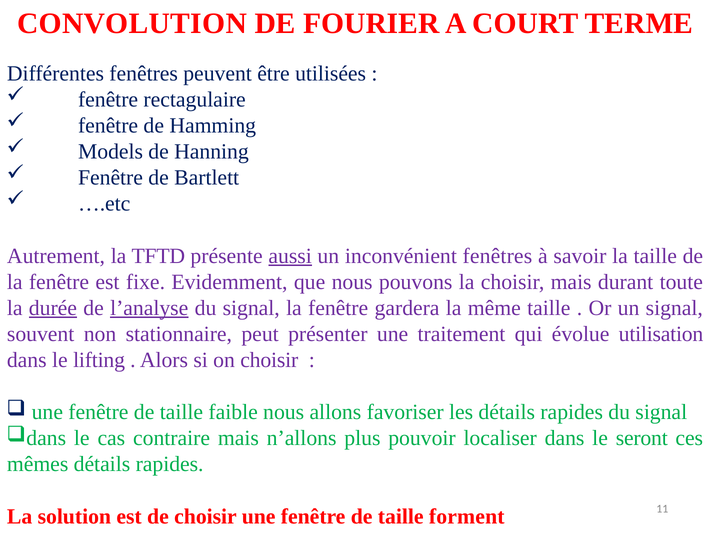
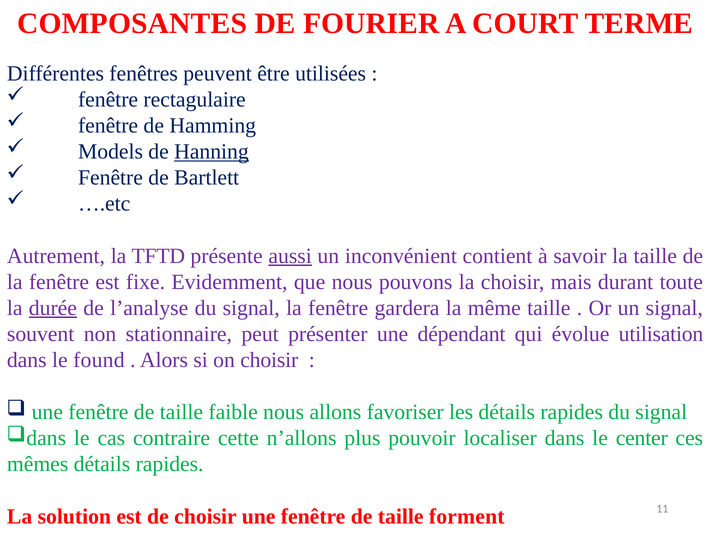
CONVOLUTION: CONVOLUTION -> COMPOSANTES
Hanning underline: none -> present
inconvénient fenêtres: fenêtres -> contient
l’analyse underline: present -> none
traitement: traitement -> dépendant
lifting: lifting -> found
contraire mais: mais -> cette
seront: seront -> center
